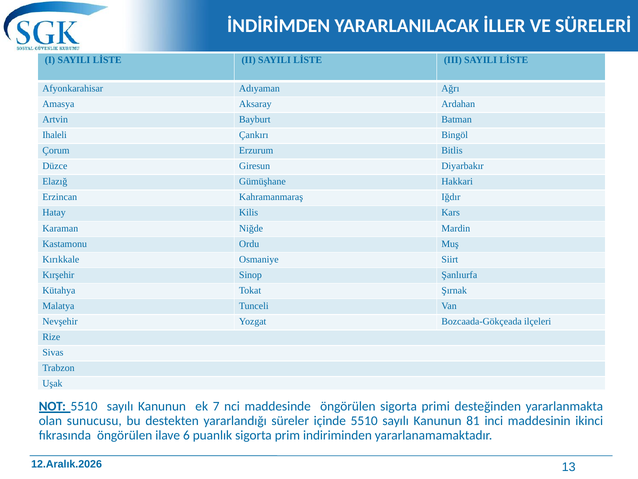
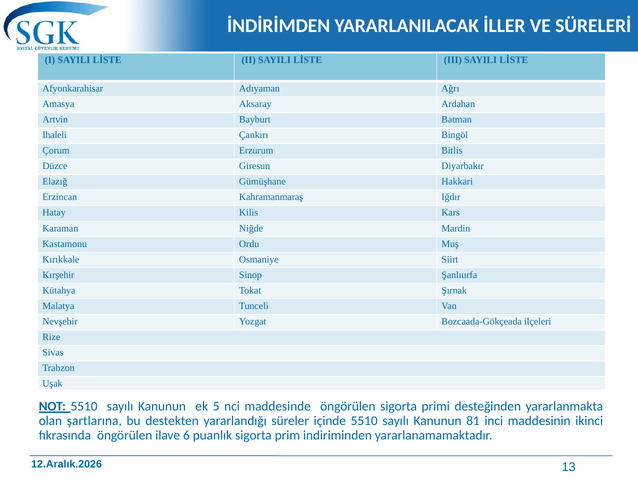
7: 7 -> 5
sunucusu: sunucusu -> şartlarına
